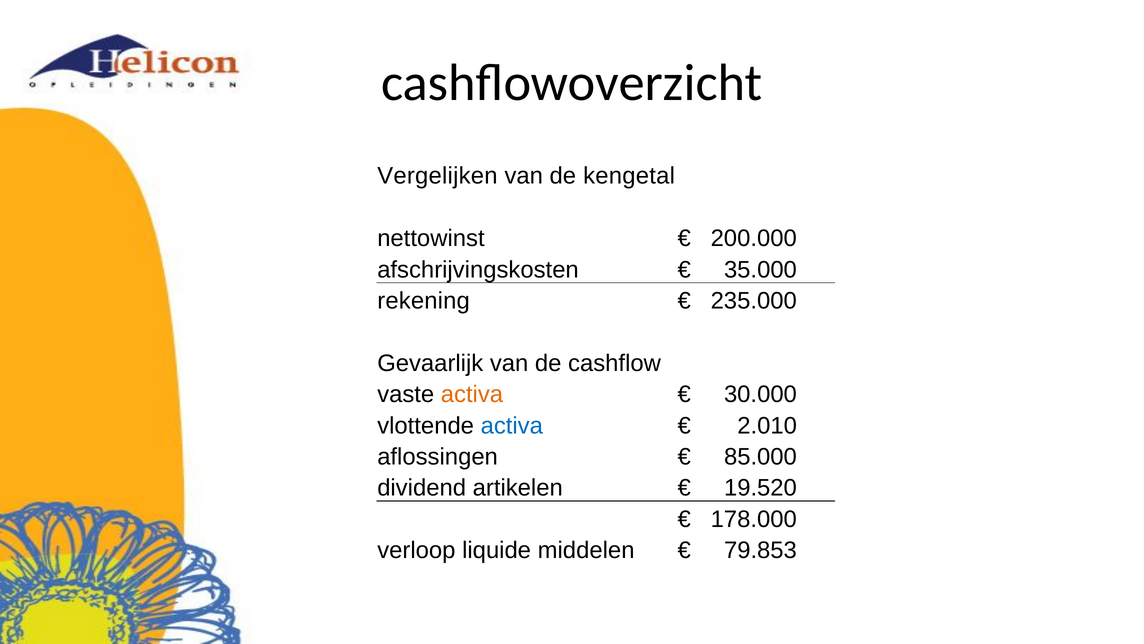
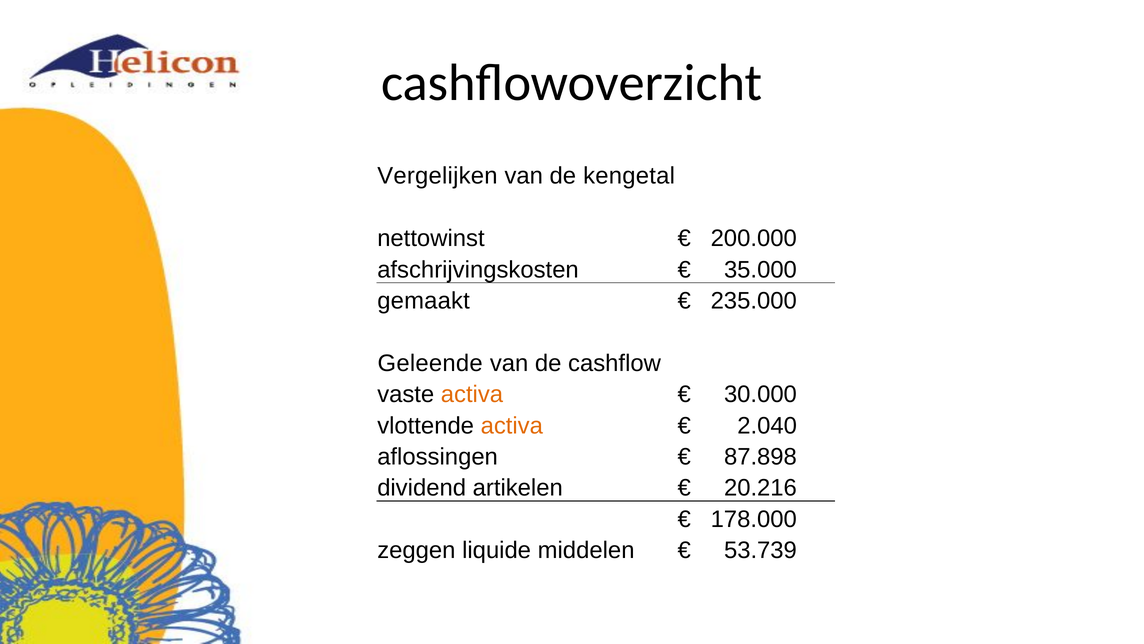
rekening: rekening -> gemaakt
Gevaarlijk: Gevaarlijk -> Geleende
activa at (512, 425) colour: blue -> orange
2.010: 2.010 -> 2.040
85.000: 85.000 -> 87.898
19.520: 19.520 -> 20.216
verloop: verloop -> zeggen
79.853: 79.853 -> 53.739
